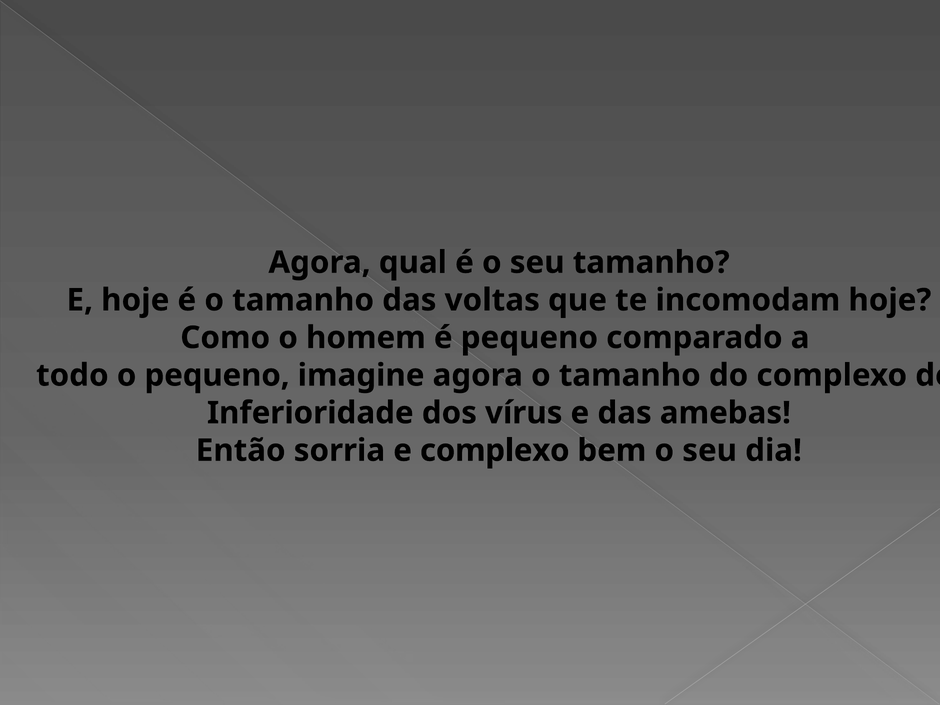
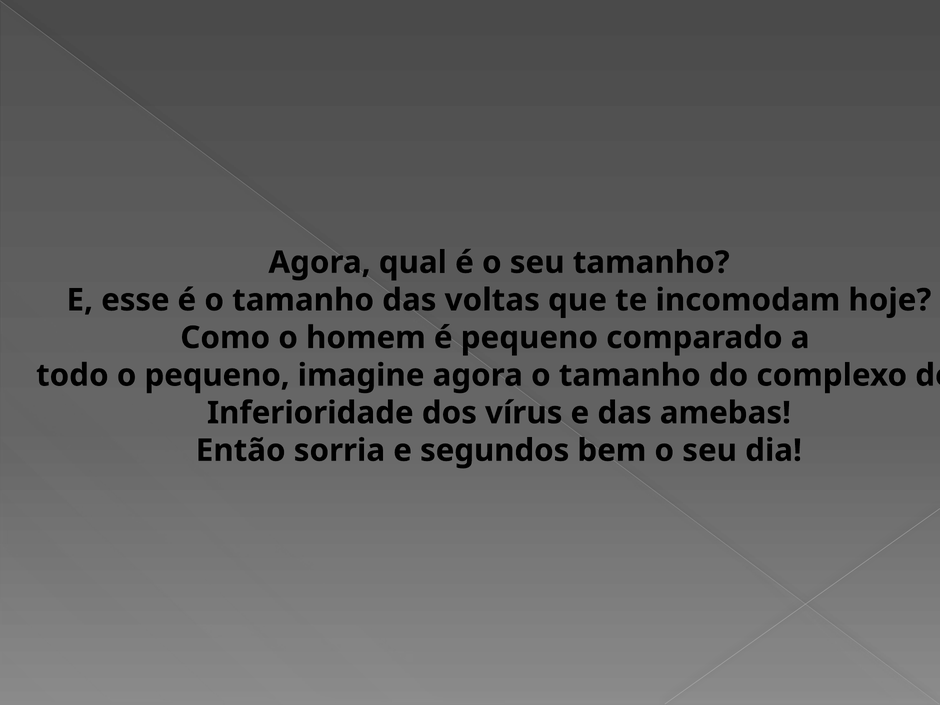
E hoje: hoje -> esse
e complexo: complexo -> segundos
